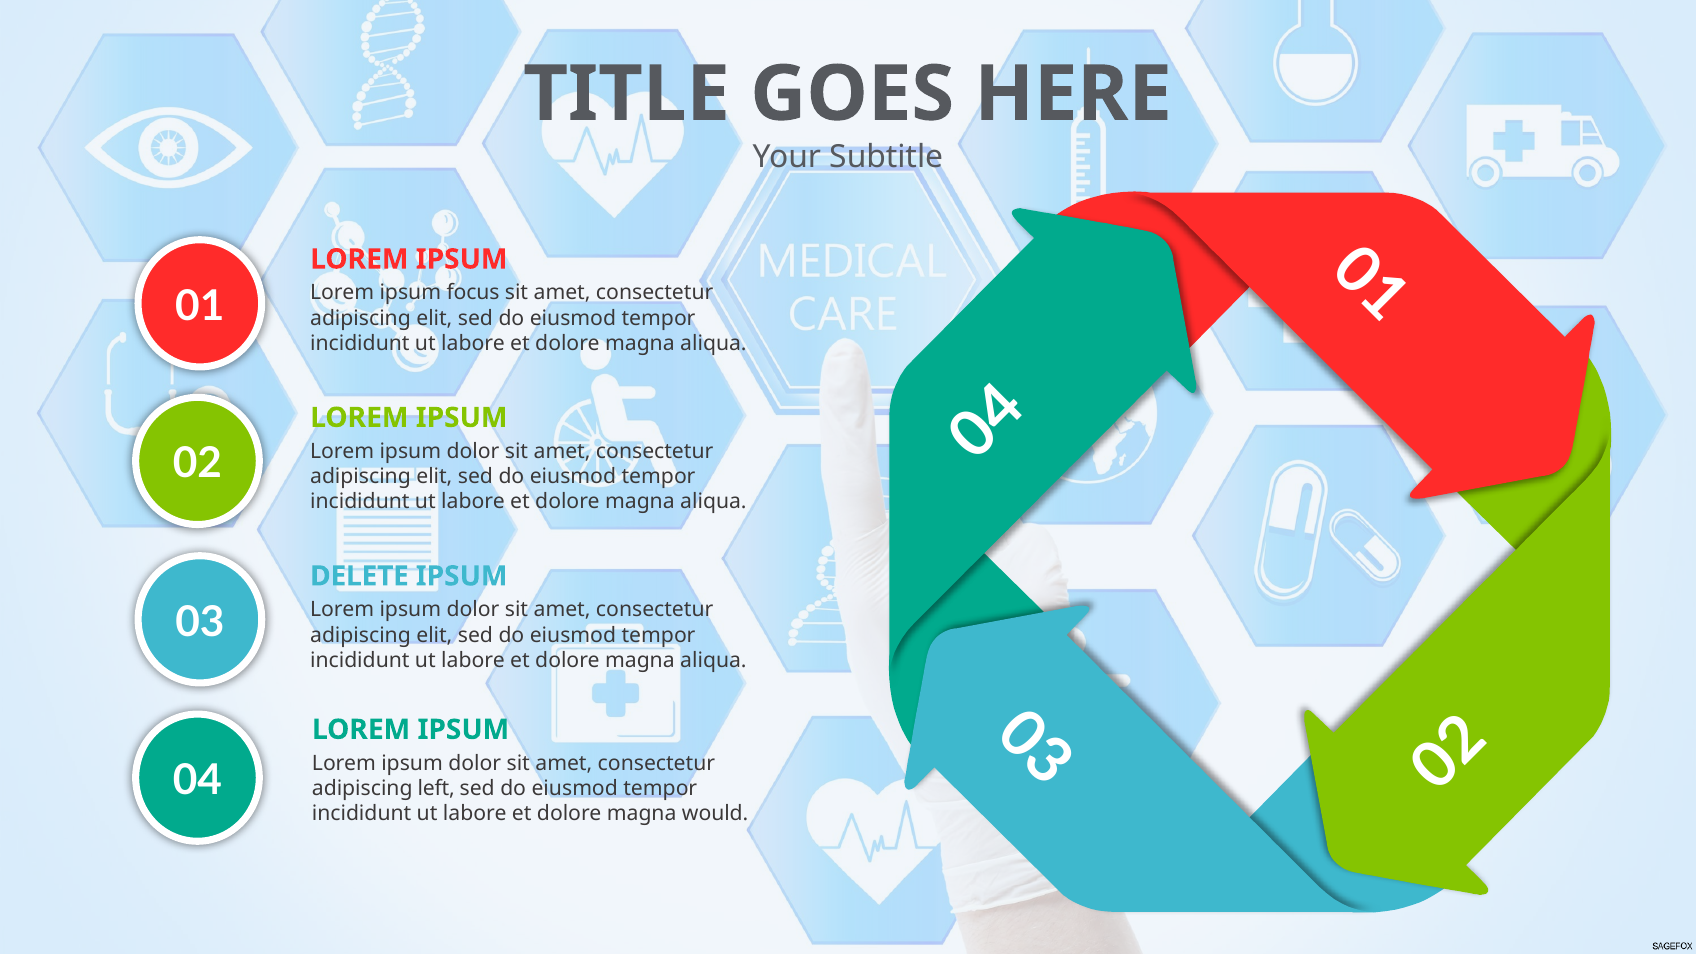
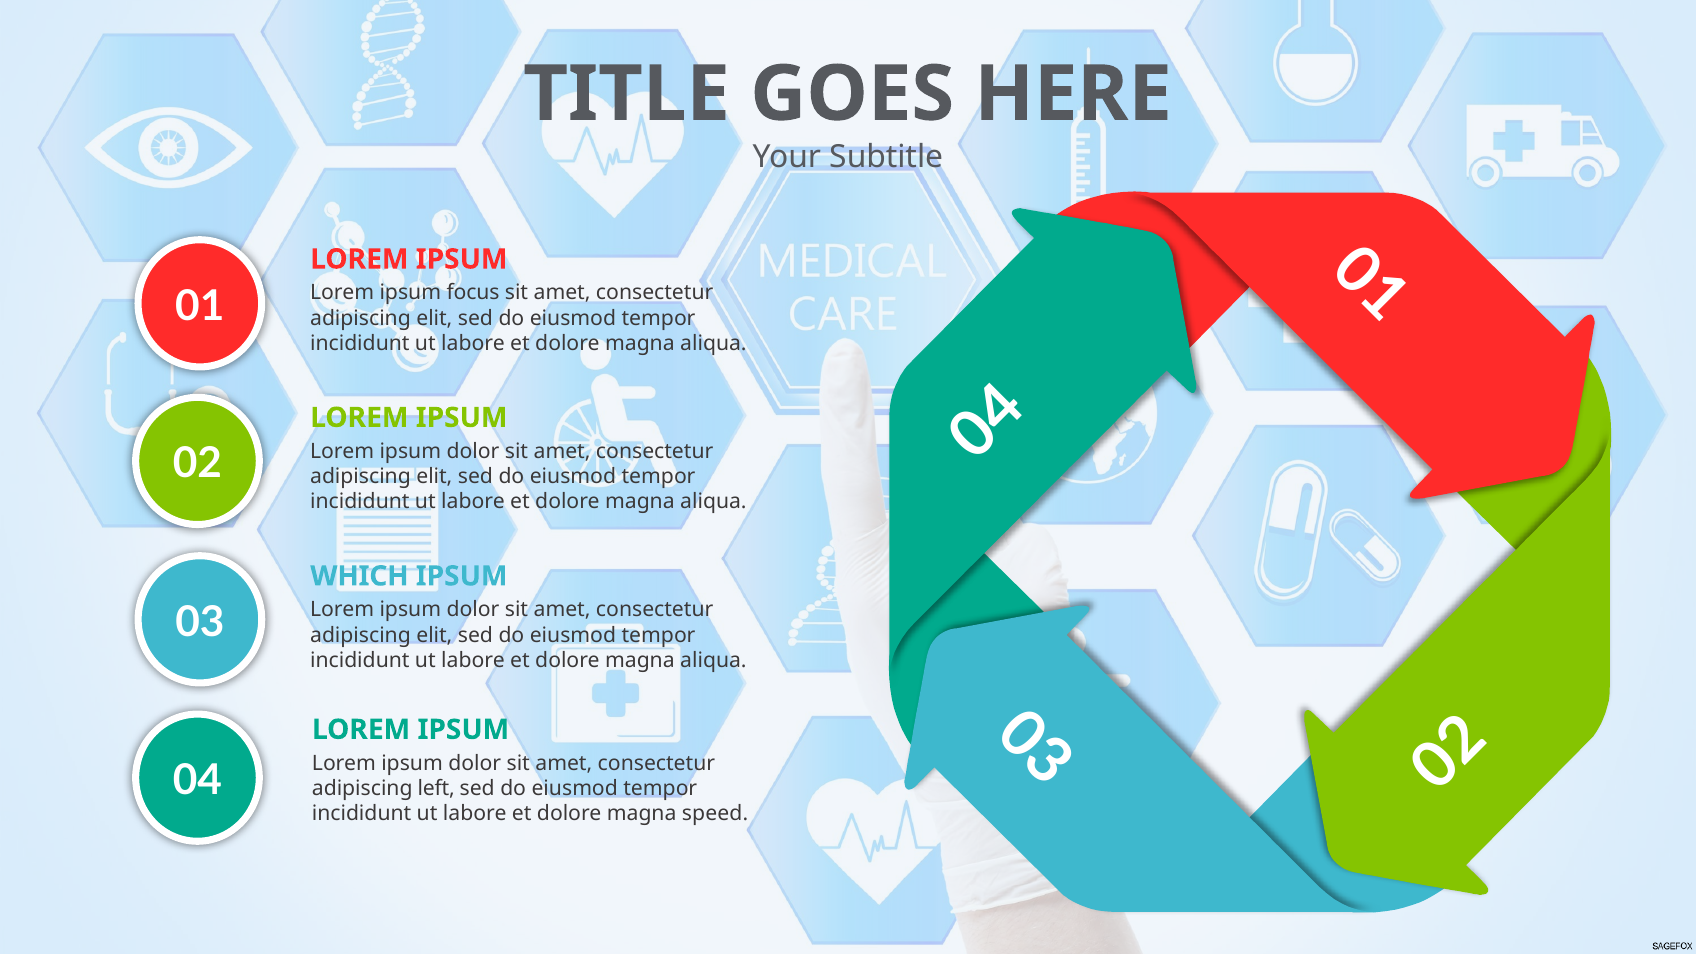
DELETE: DELETE -> WHICH
would: would -> speed
